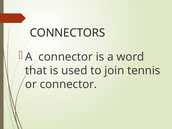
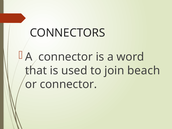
tennis: tennis -> beach
